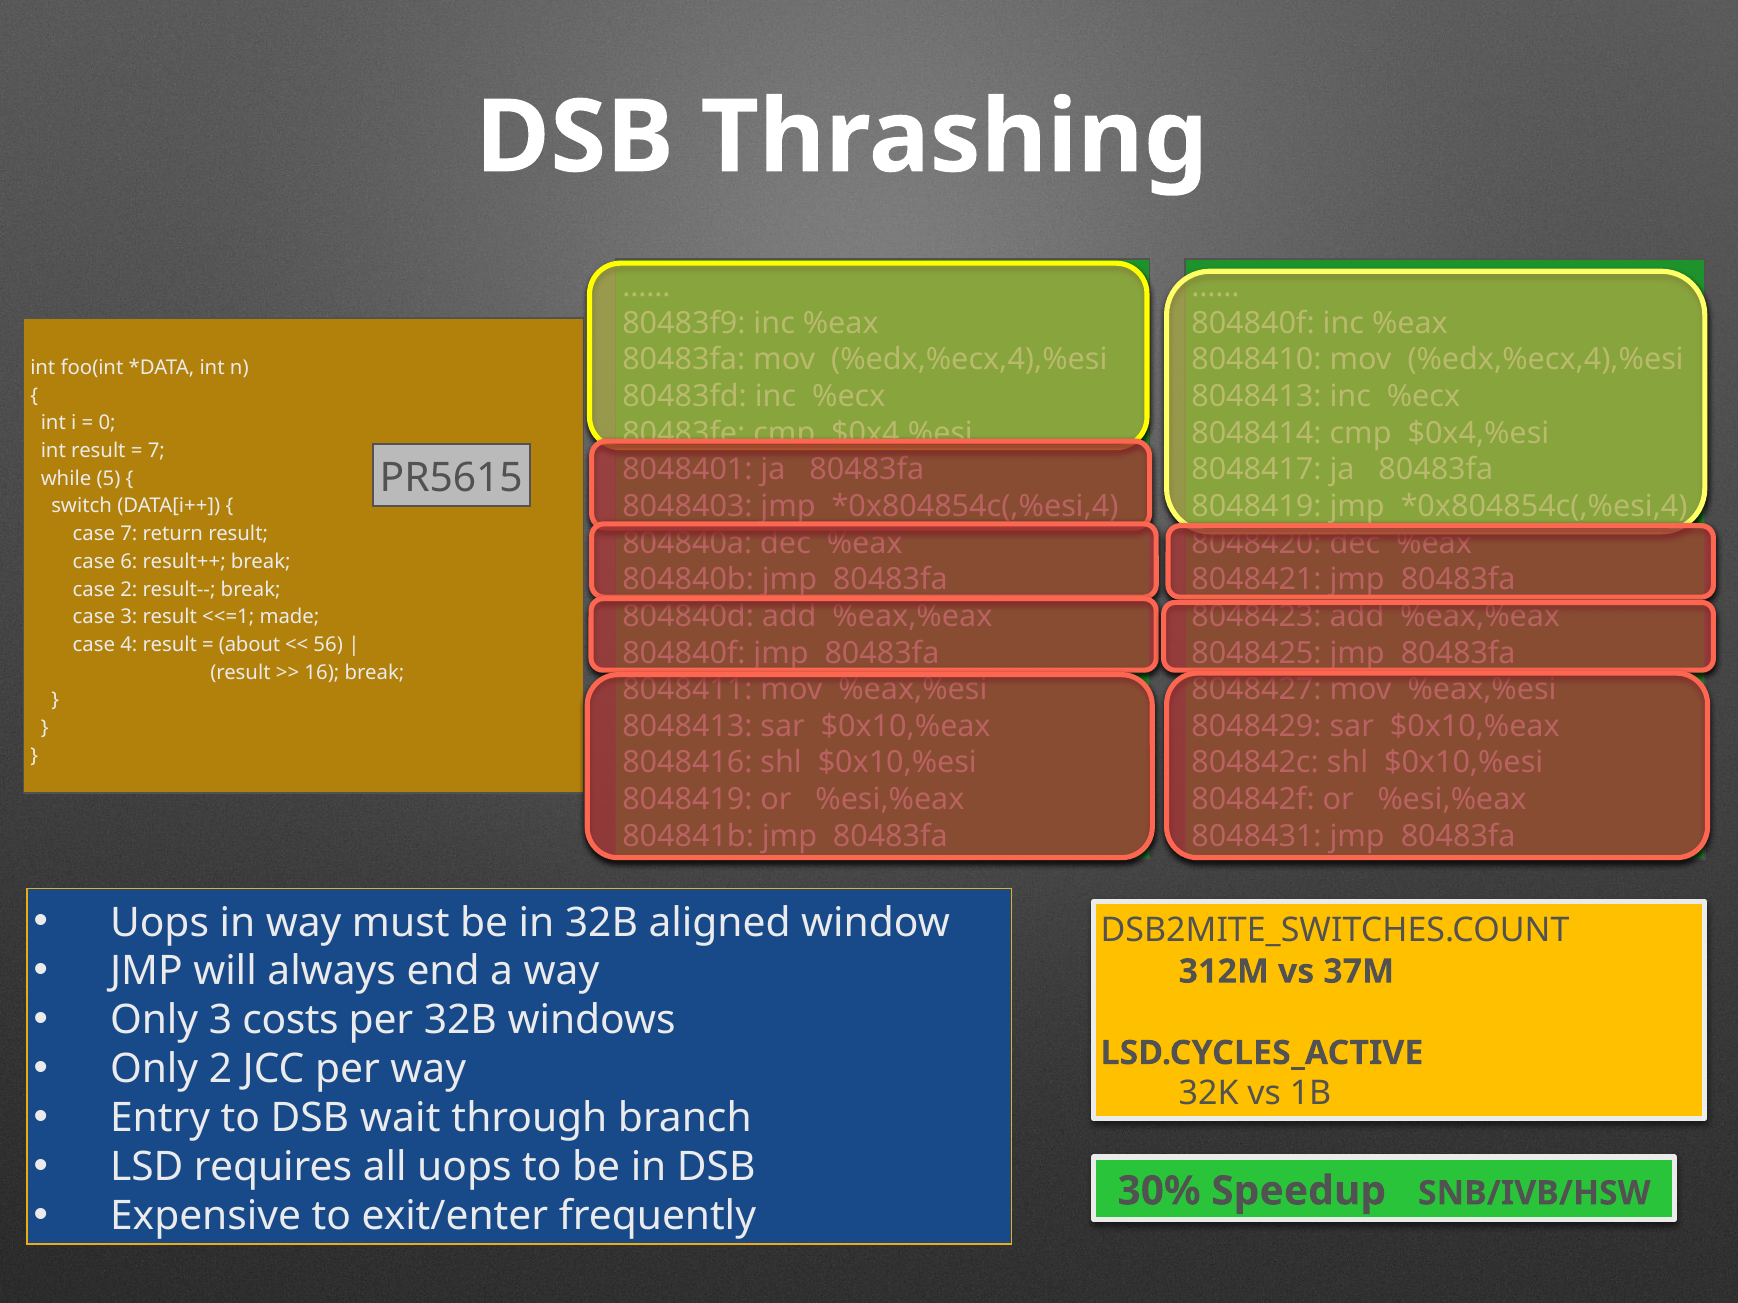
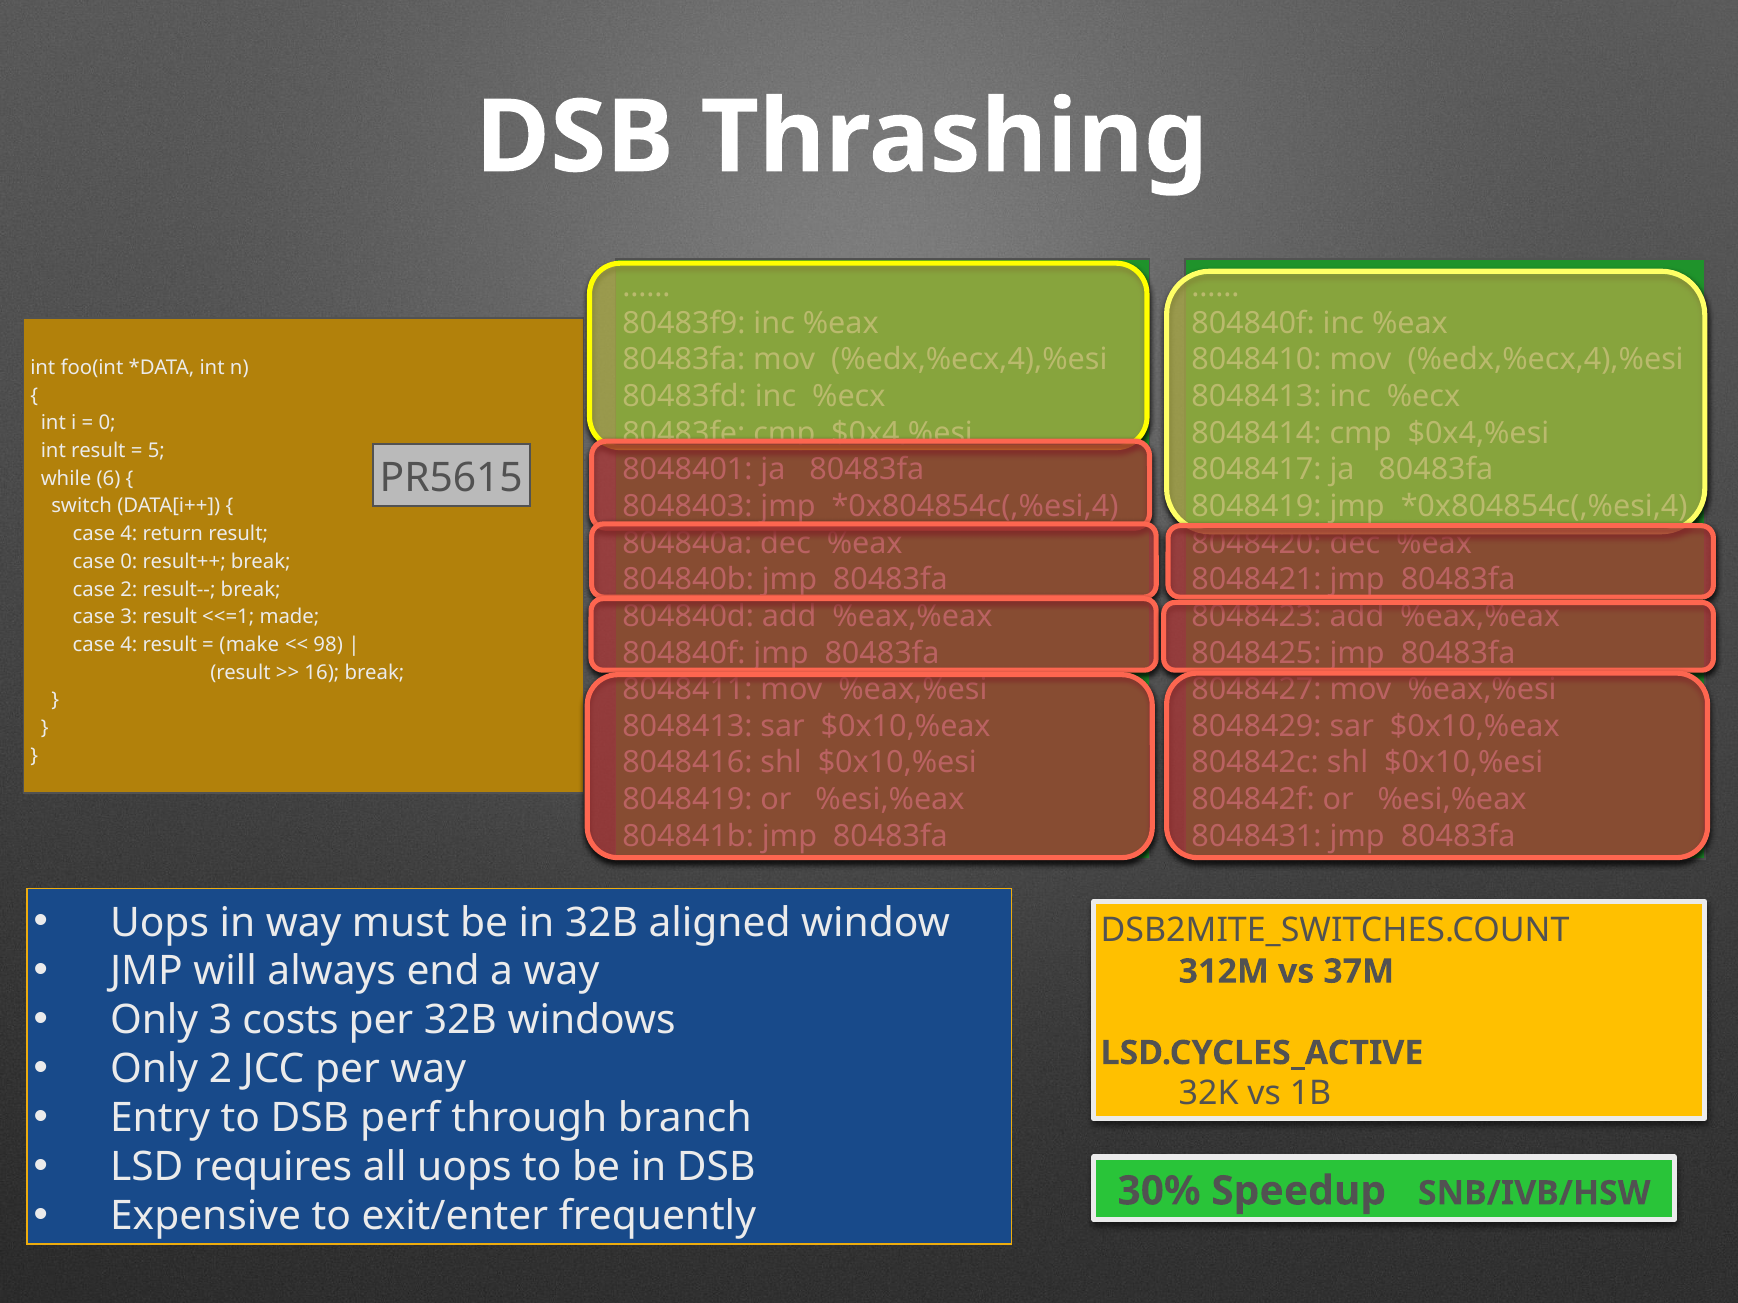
7 at (156, 451): 7 -> 5
5: 5 -> 6
7 at (129, 534): 7 -> 4
case 6: 6 -> 0
about: about -> make
56: 56 -> 98
wait: wait -> perf
